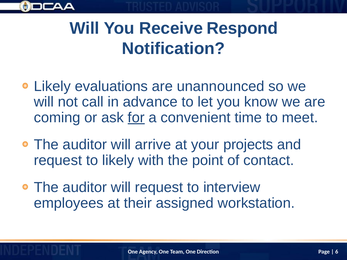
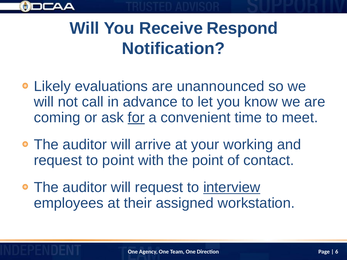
projects: projects -> working
to likely: likely -> point
interview underline: none -> present
